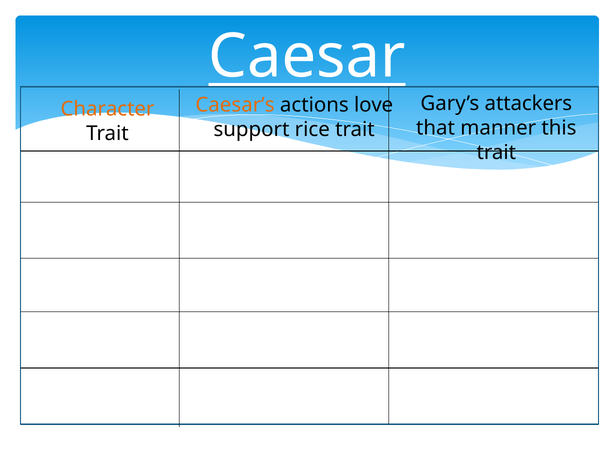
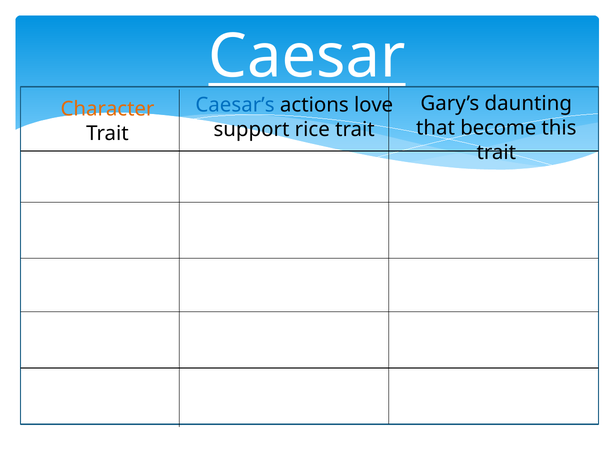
attackers: attackers -> daunting
Caesar’s colour: orange -> blue
manner: manner -> become
